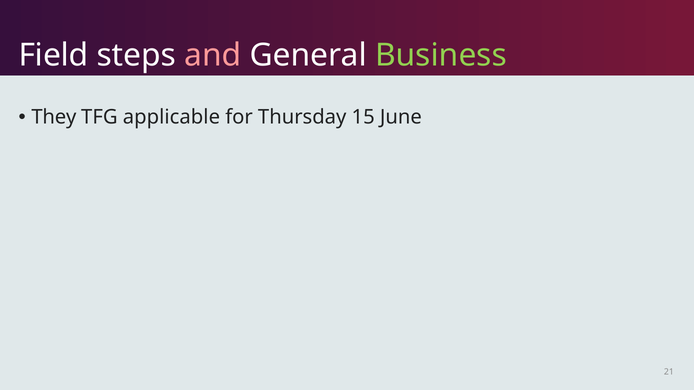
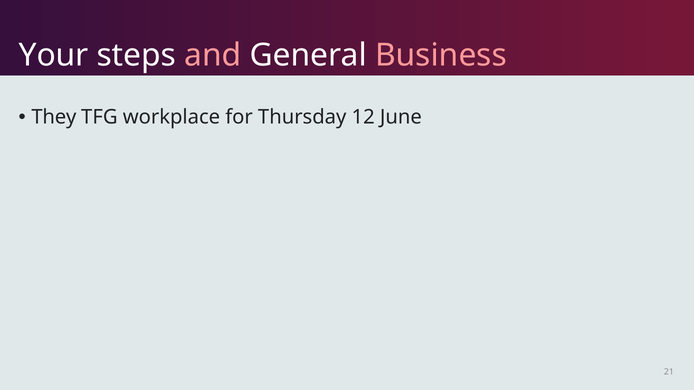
Field: Field -> Your
Business colour: light green -> pink
applicable: applicable -> workplace
15: 15 -> 12
